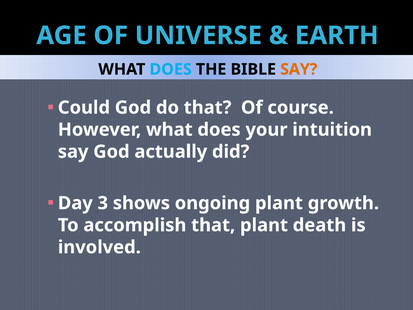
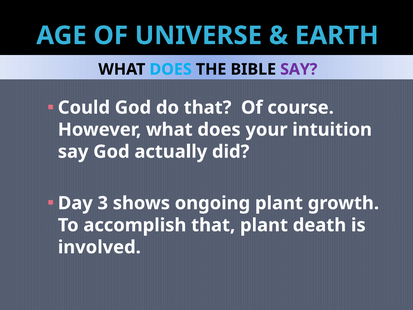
SAY at (299, 69) colour: orange -> purple
